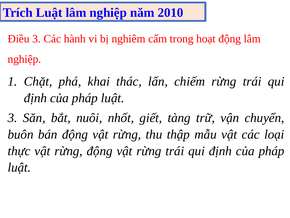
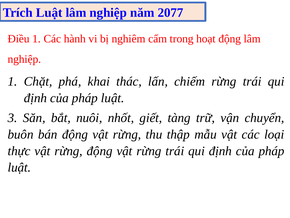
2010: 2010 -> 2077
Điều 3: 3 -> 1
